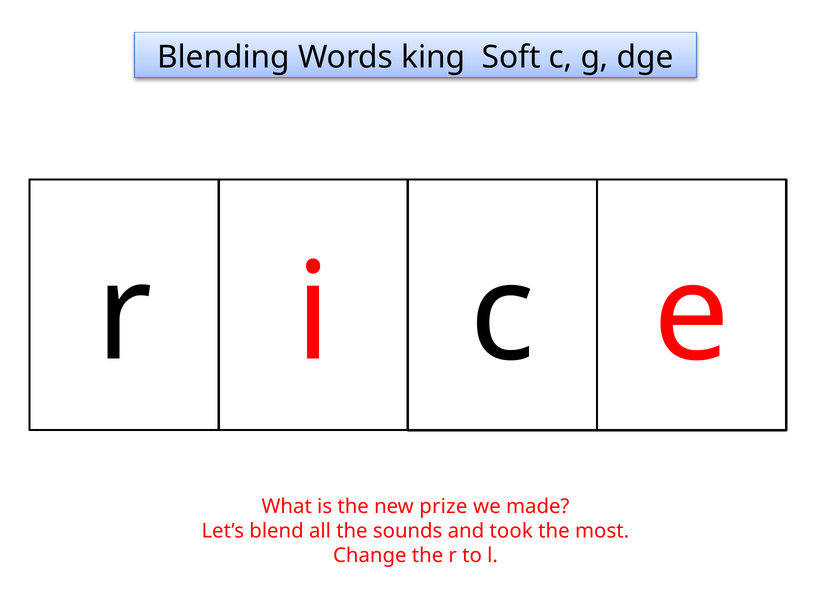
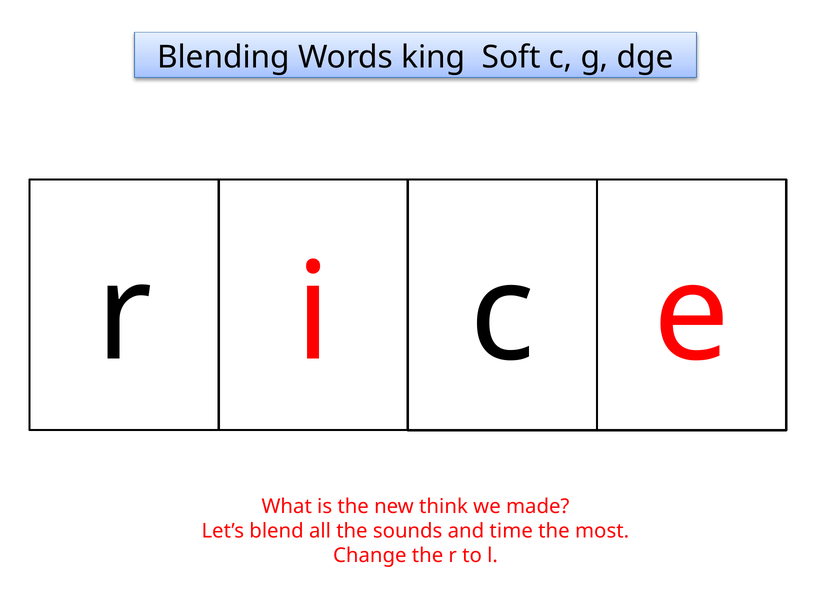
prize: prize -> think
took: took -> time
